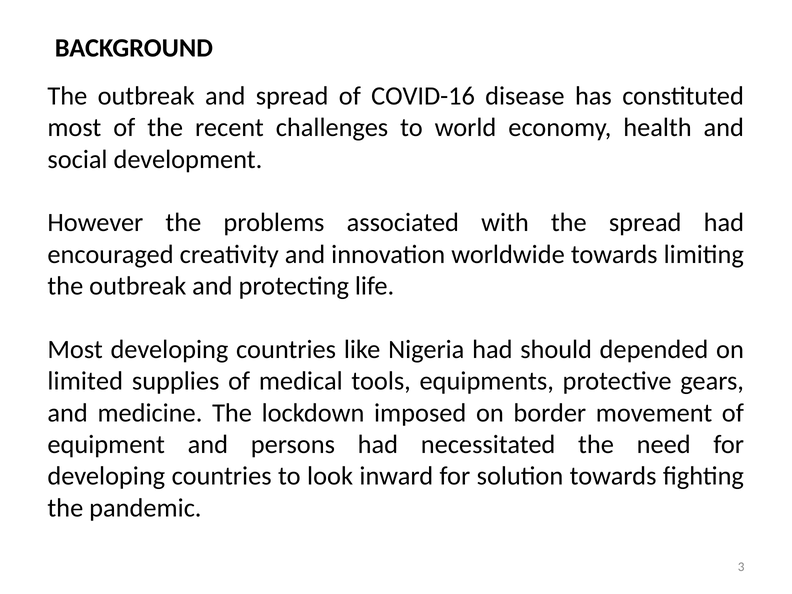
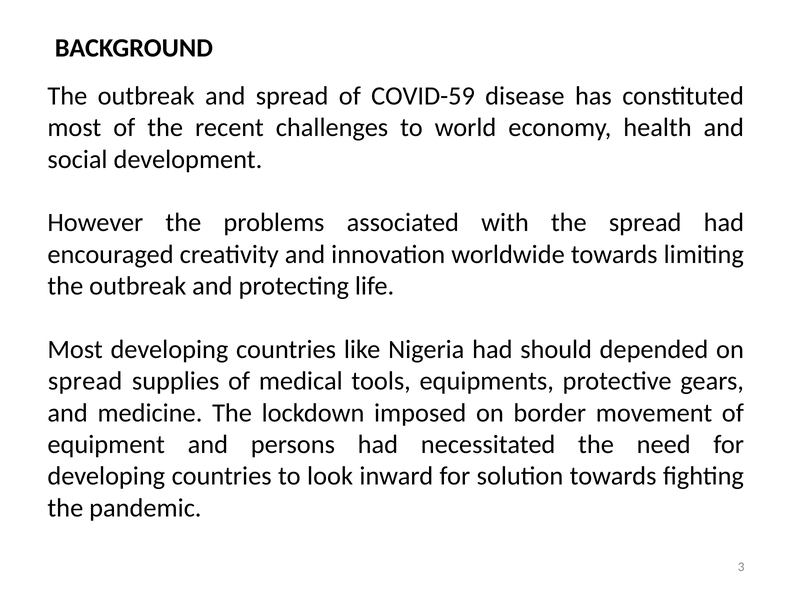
COVID-16: COVID-16 -> COVID-59
limited at (85, 381): limited -> spread
